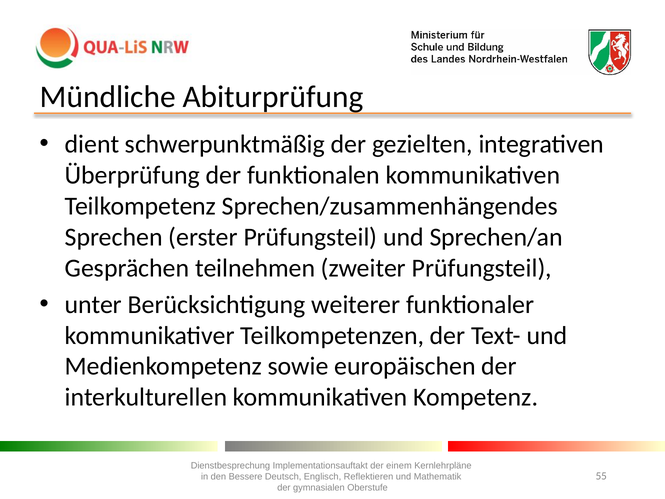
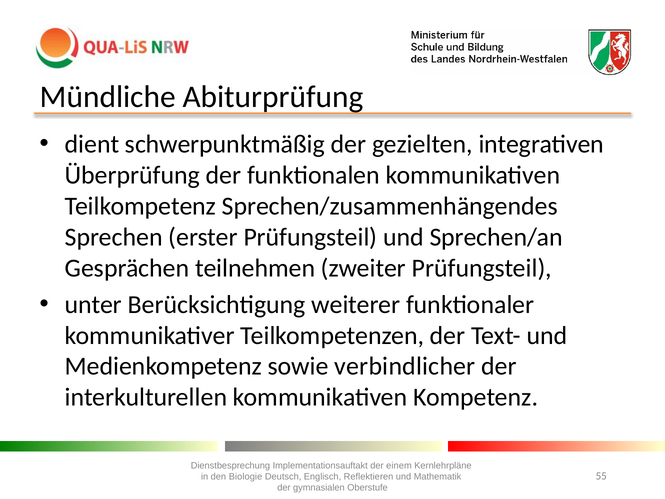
europäischen: europäischen -> verbindlicher
Bessere: Bessere -> Biologie
